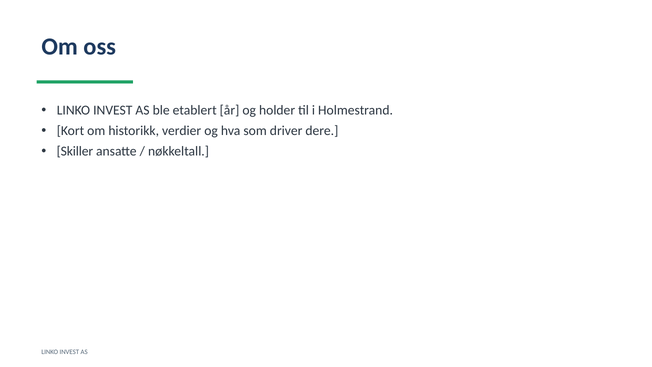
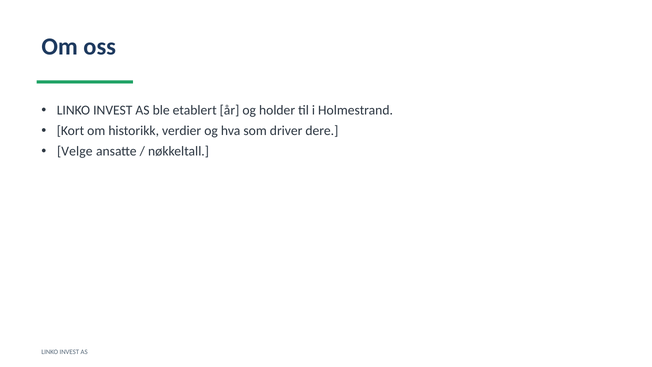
Skiller: Skiller -> Velge
